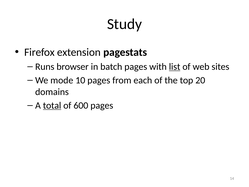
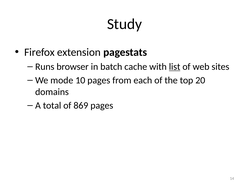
batch pages: pages -> cache
total underline: present -> none
600: 600 -> 869
